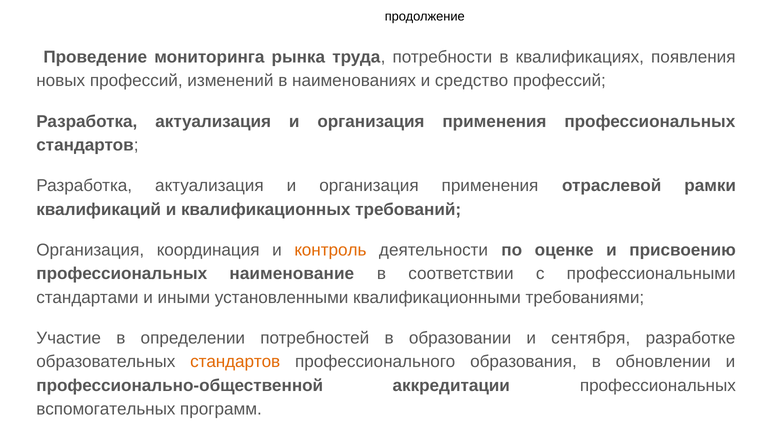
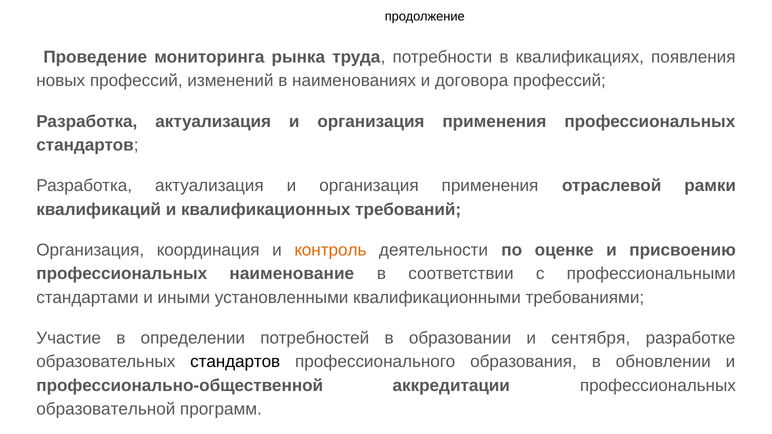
средство: средство -> договора
стандартов at (235, 362) colour: orange -> black
вспомогательных: вспомогательных -> образовательной
